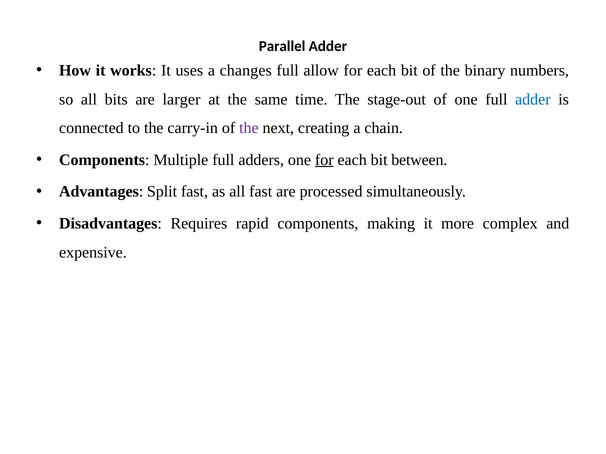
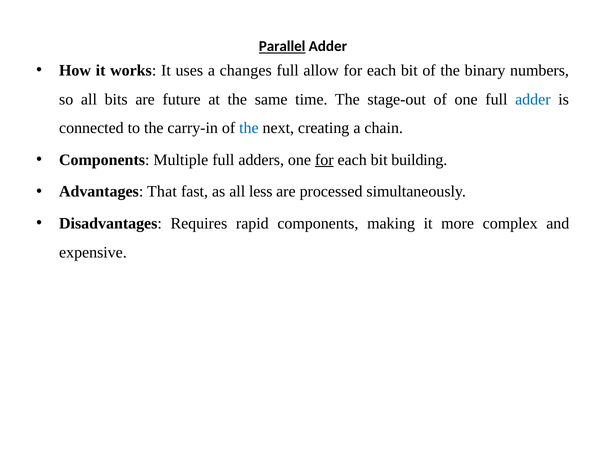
Parallel underline: none -> present
larger: larger -> future
the at (249, 128) colour: purple -> blue
between: between -> building
Split: Split -> That
all fast: fast -> less
